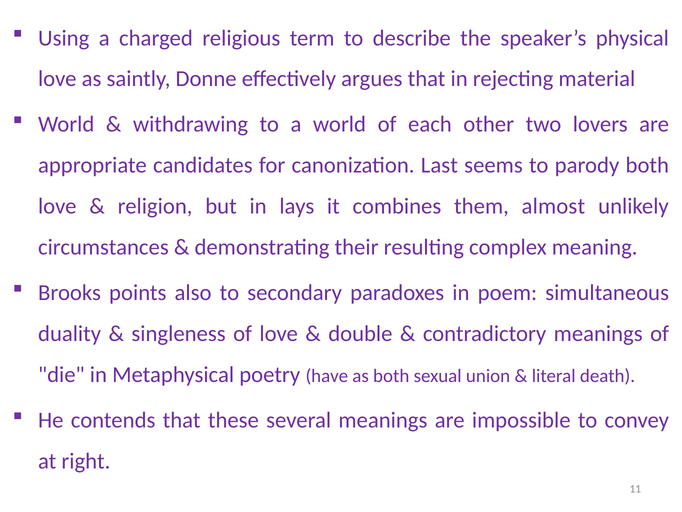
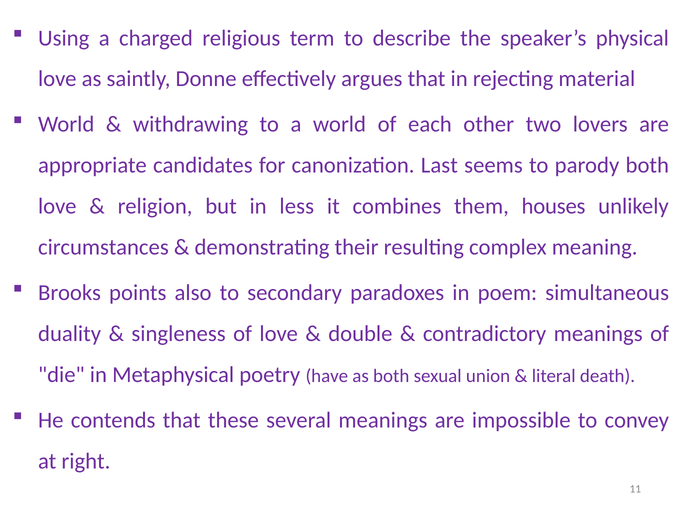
lays: lays -> less
almost: almost -> houses
